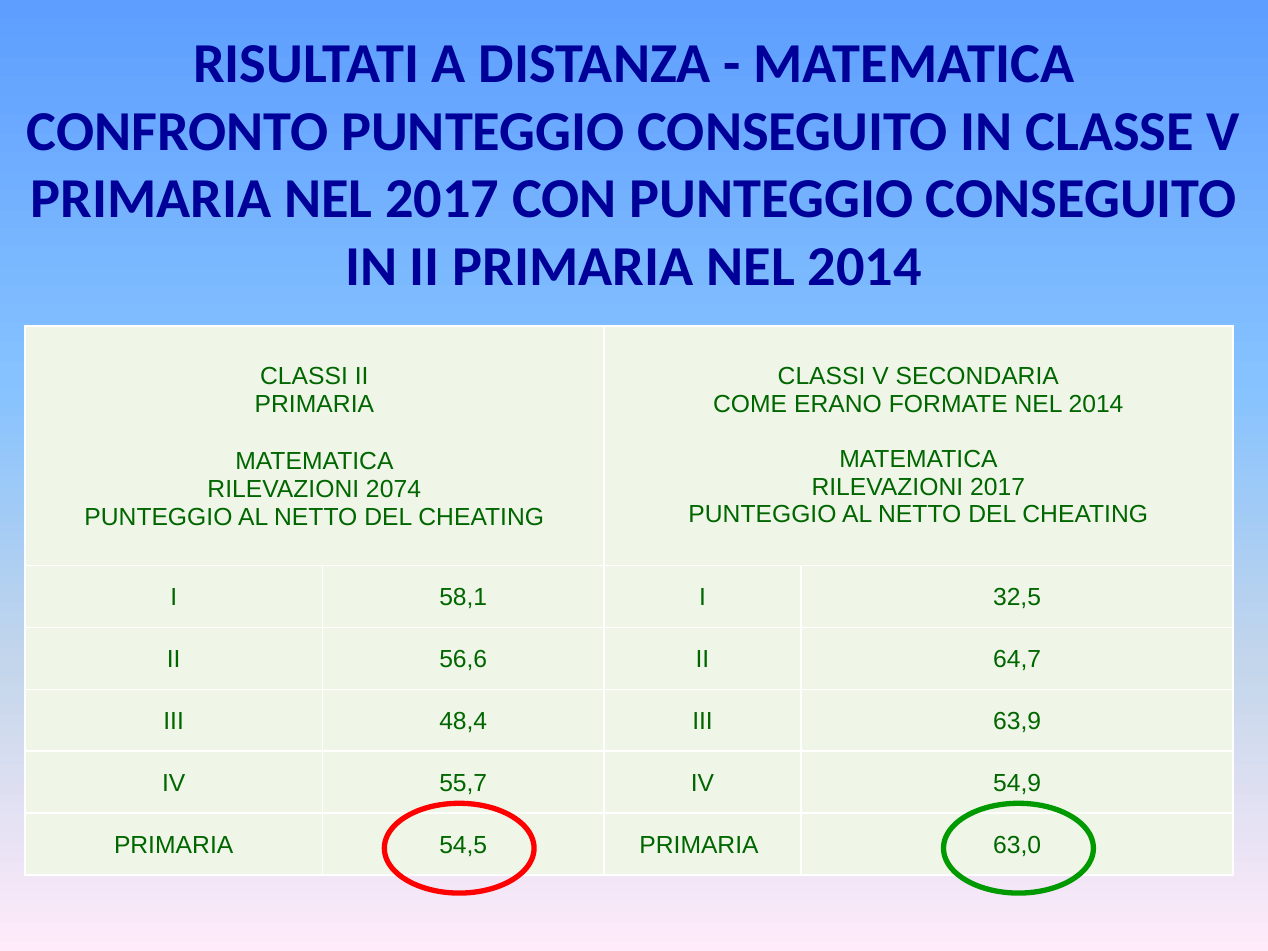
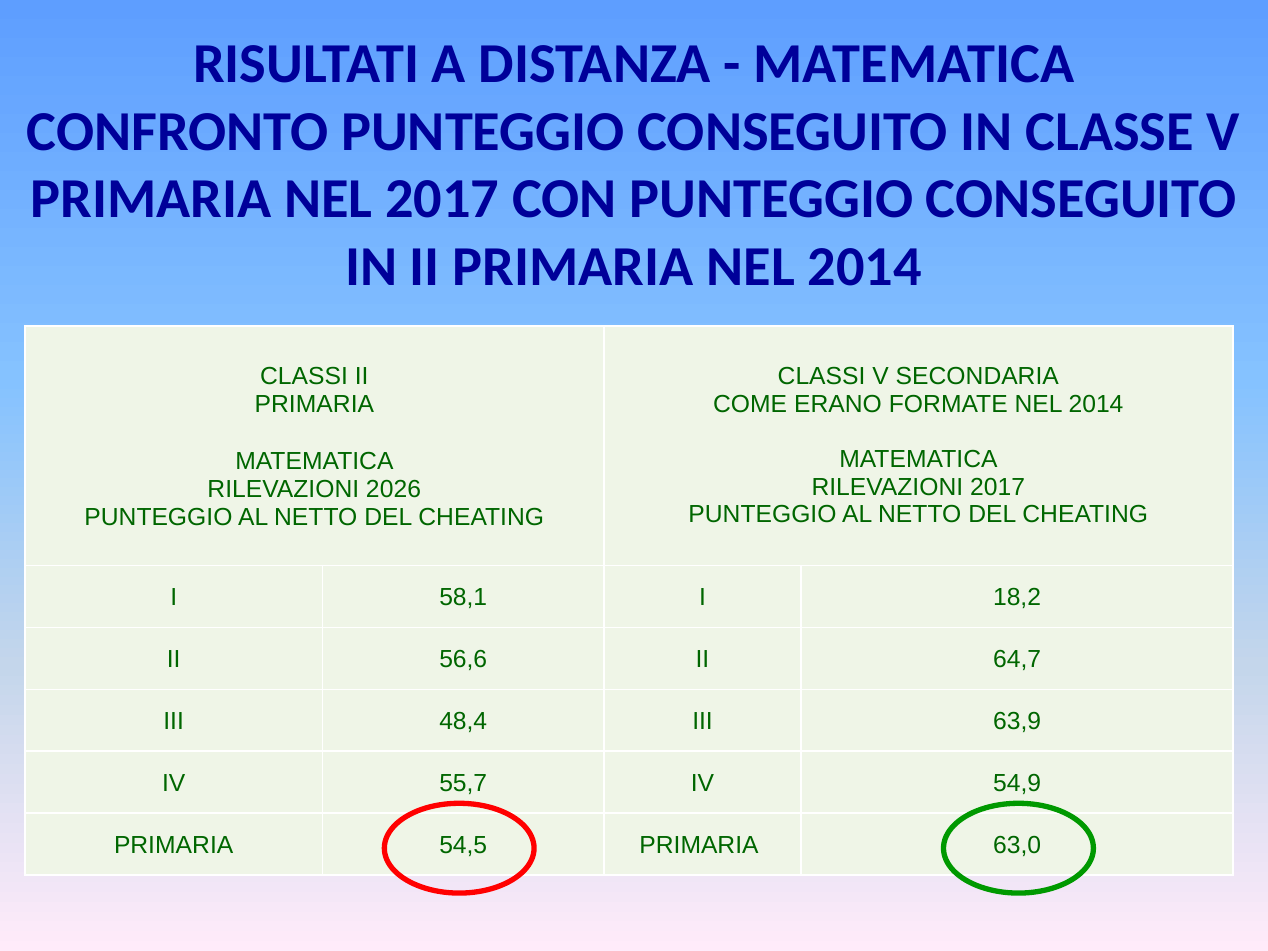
2074: 2074 -> 2026
32,5: 32,5 -> 18,2
